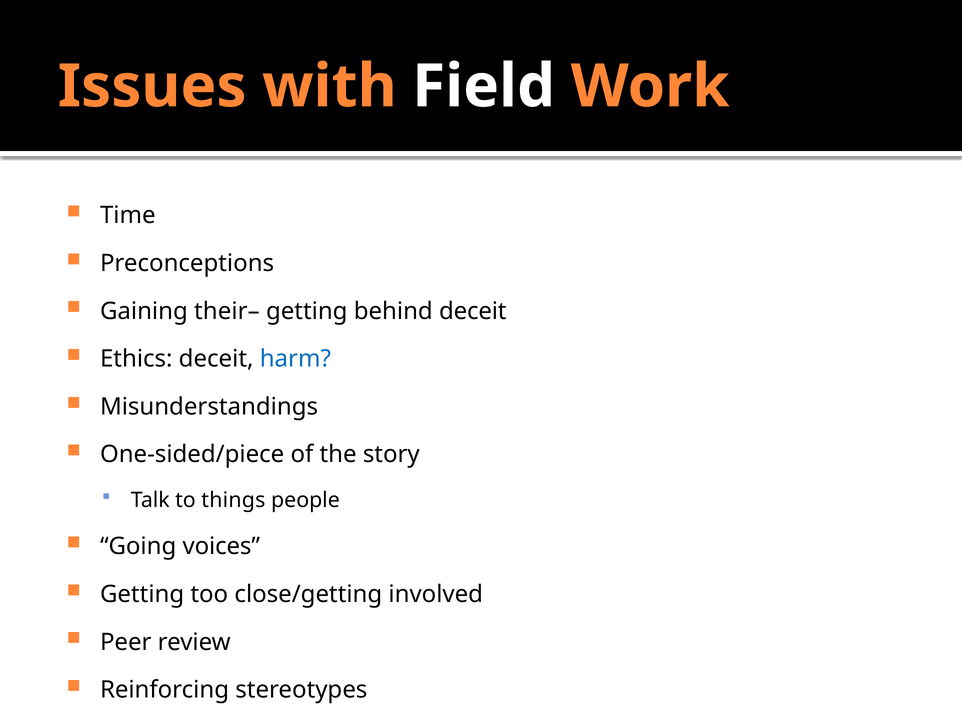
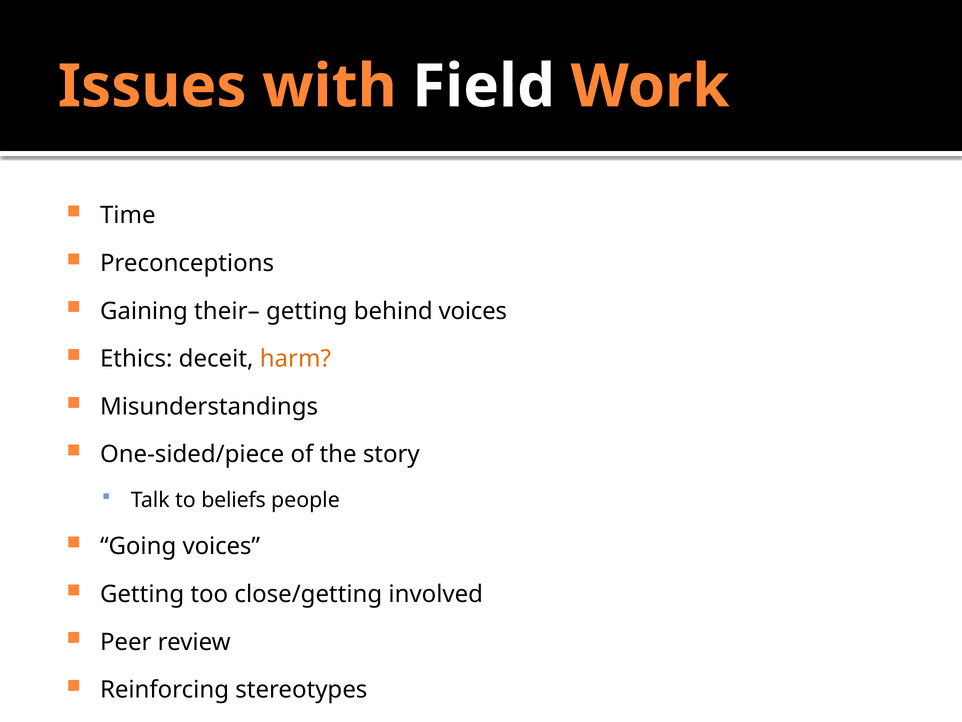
behind deceit: deceit -> voices
harm colour: blue -> orange
things: things -> beliefs
